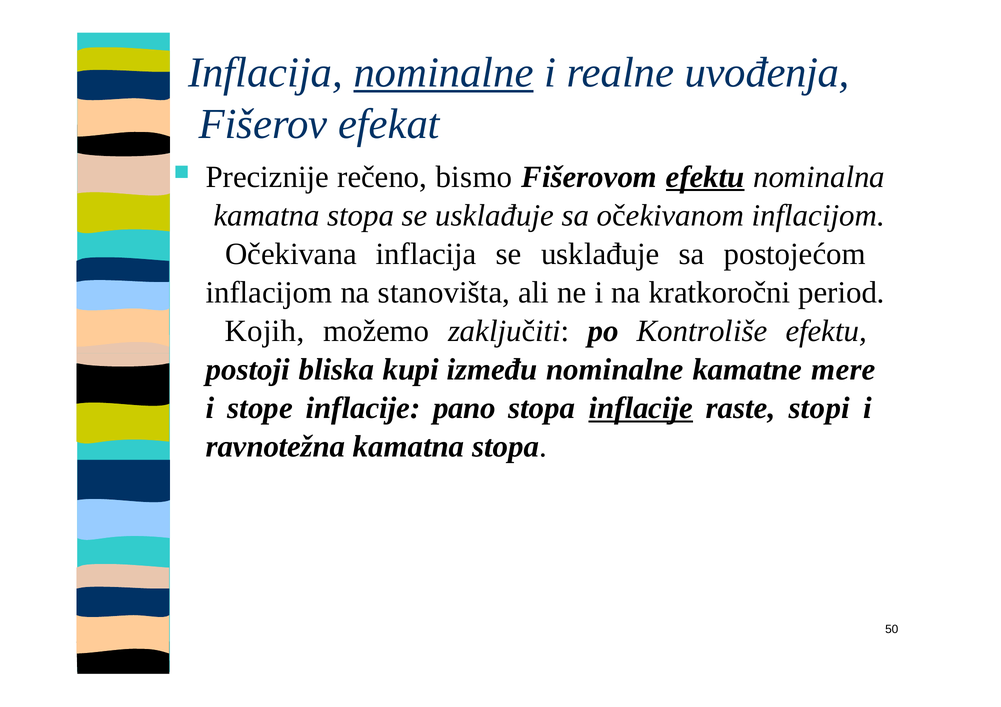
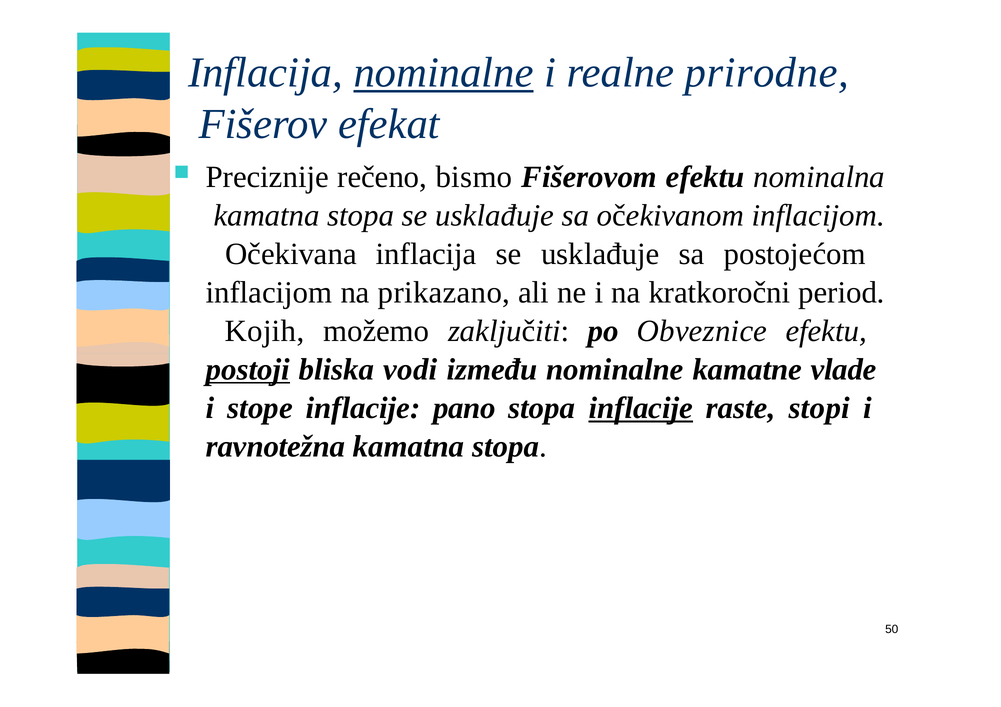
uvođenja: uvođenja -> prirodne
efektu at (705, 177) underline: present -> none
stanovišta: stanovišta -> prikazano
Kontroliše: Kontroliše -> Obveznice
postoji underline: none -> present
kupi: kupi -> vodi
mere: mere -> vlade
